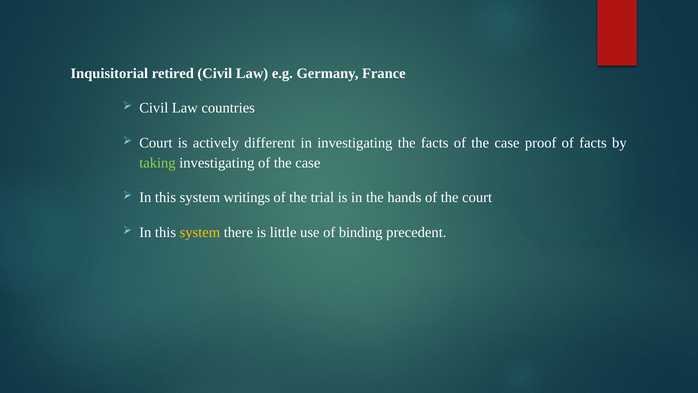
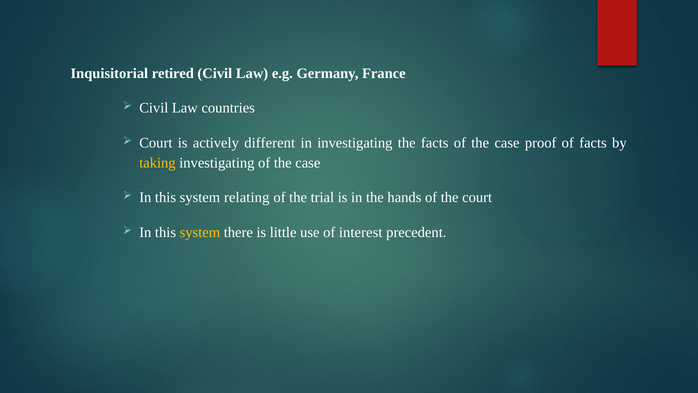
taking colour: light green -> yellow
writings: writings -> relating
binding: binding -> interest
